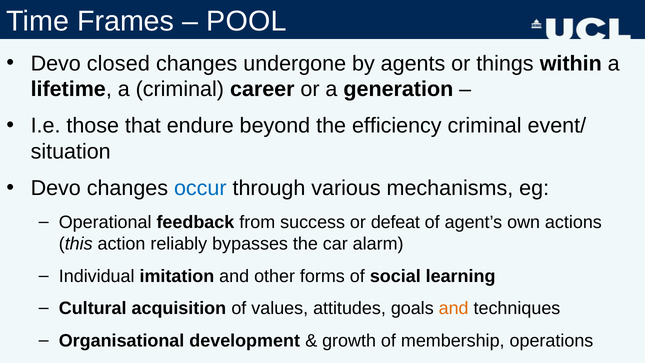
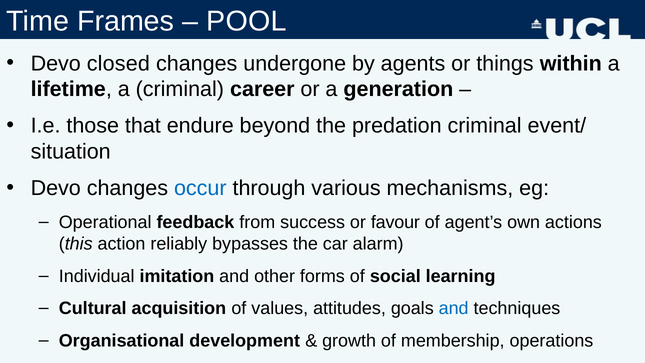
efficiency: efficiency -> predation
defeat: defeat -> favour
and at (454, 308) colour: orange -> blue
